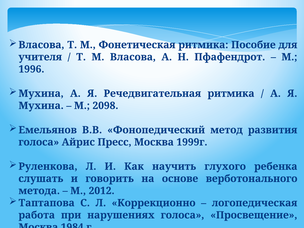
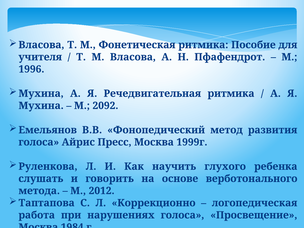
2098: 2098 -> 2092
